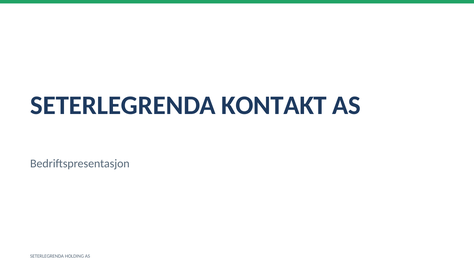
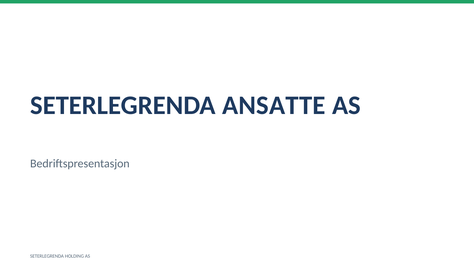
KONTAKT: KONTAKT -> ANSATTE
